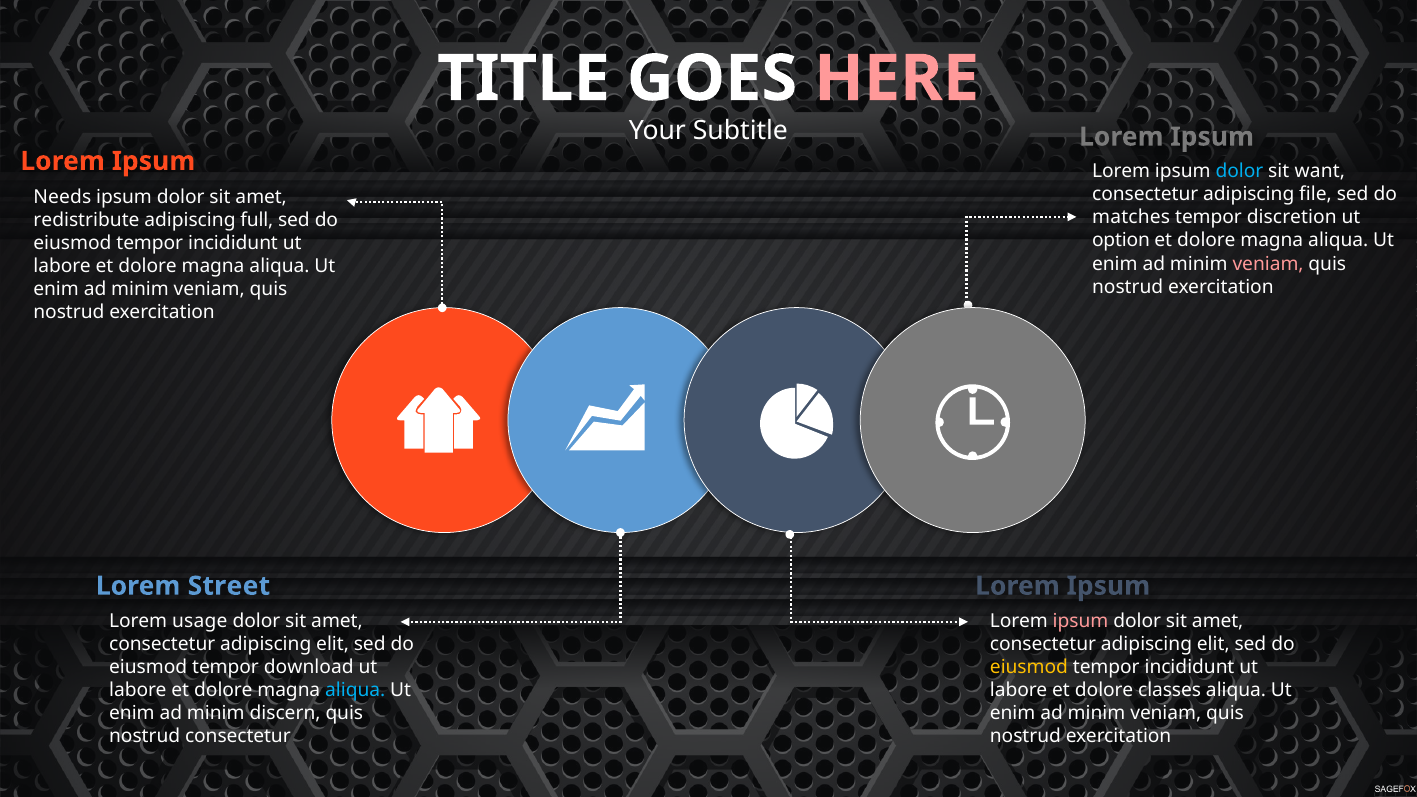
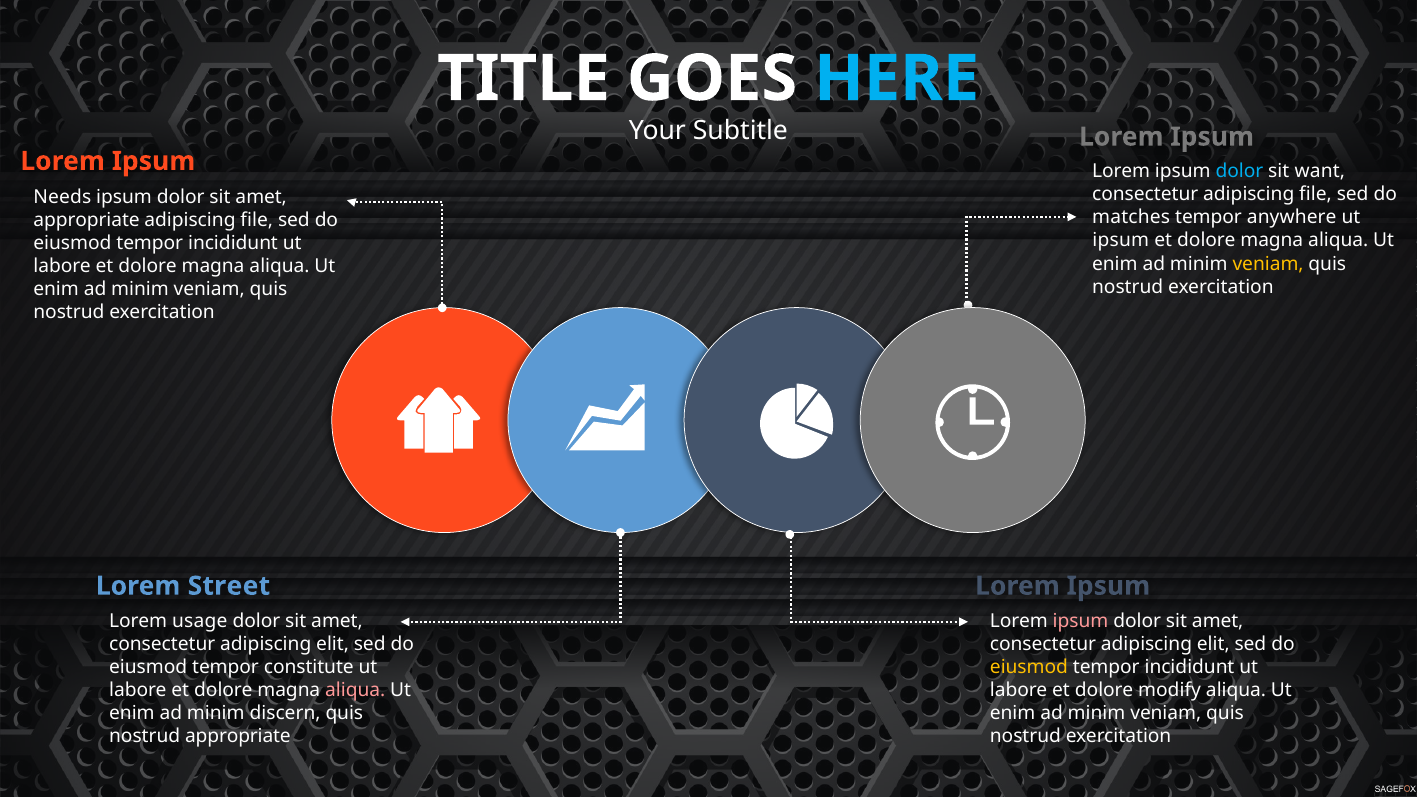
HERE colour: pink -> light blue
discretion: discretion -> anywhere
redistribute at (87, 220): redistribute -> appropriate
full at (257, 220): full -> file
option at (1121, 241): option -> ipsum
veniam at (1268, 264) colour: pink -> yellow
download: download -> constitute
aliqua at (355, 690) colour: light blue -> pink
classes: classes -> modify
nostrud consectetur: consectetur -> appropriate
